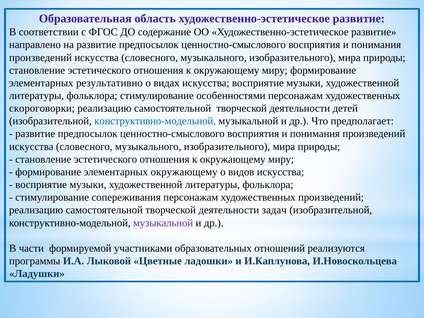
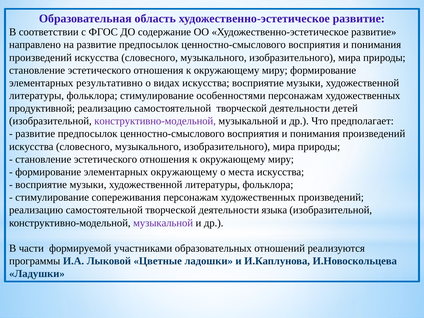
скороговорки: скороговорки -> продуктивной
конструктивно-модельной at (155, 121) colour: blue -> purple
видов: видов -> места
задач: задач -> языка
